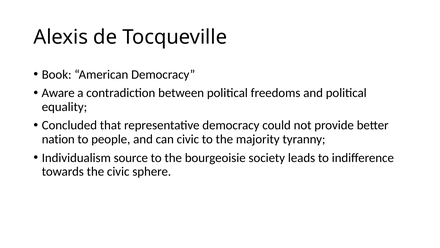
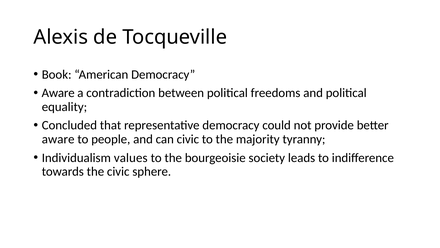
nation at (58, 139): nation -> aware
source: source -> values
